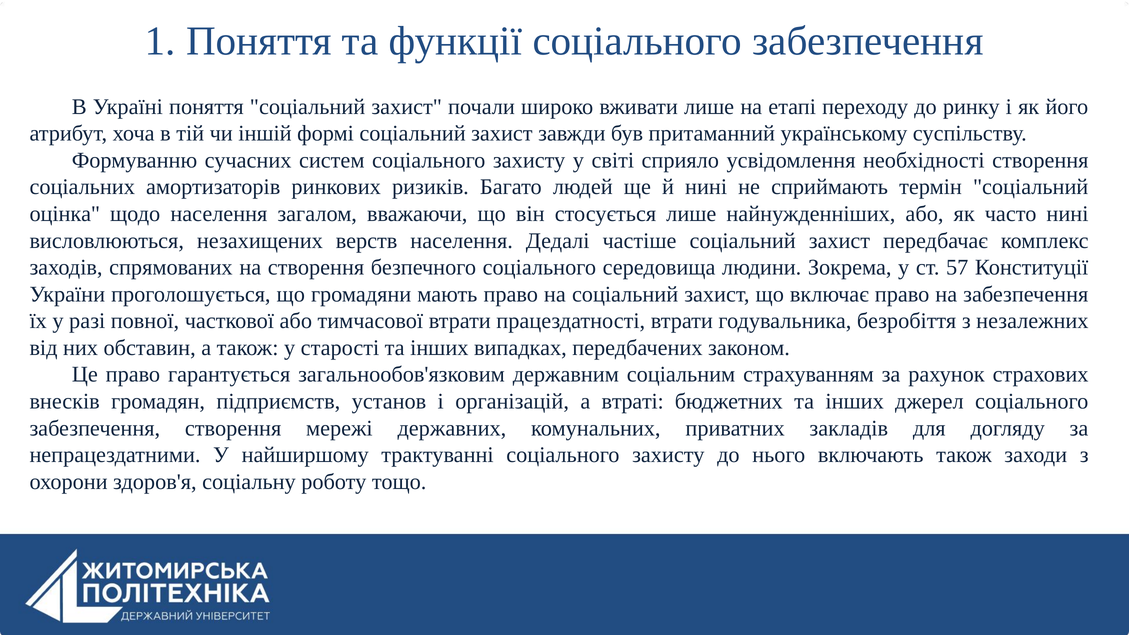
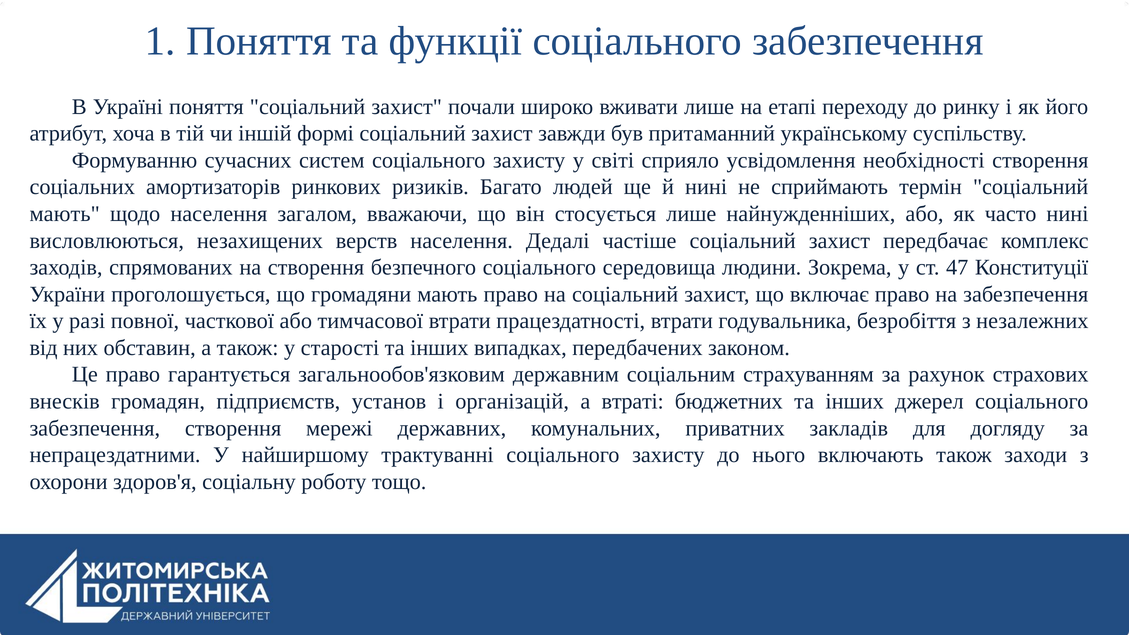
оцінка at (65, 214): оцінка -> мають
57: 57 -> 47
